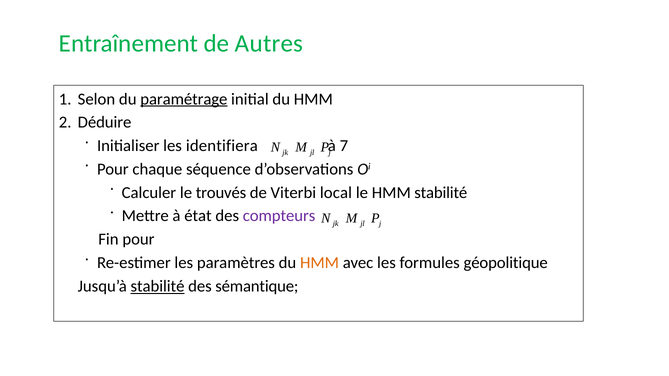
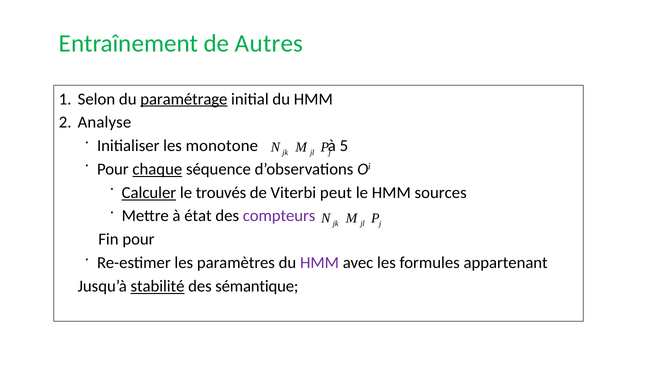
Déduire: Déduire -> Analyse
identifiera: identifiera -> monotone
7: 7 -> 5
chaque underline: none -> present
Calculer underline: none -> present
local: local -> peut
HMM stabilité: stabilité -> sources
HMM at (320, 263) colour: orange -> purple
géopolitique: géopolitique -> appartenant
